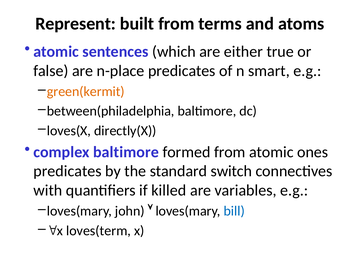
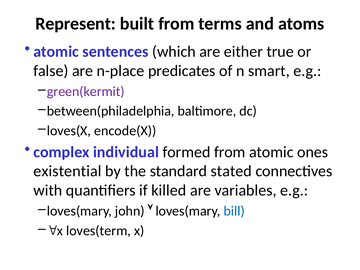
green(kermit colour: orange -> purple
directly(X: directly(X -> encode(X
complex baltimore: baltimore -> individual
predicates at (68, 171): predicates -> existential
switch: switch -> stated
